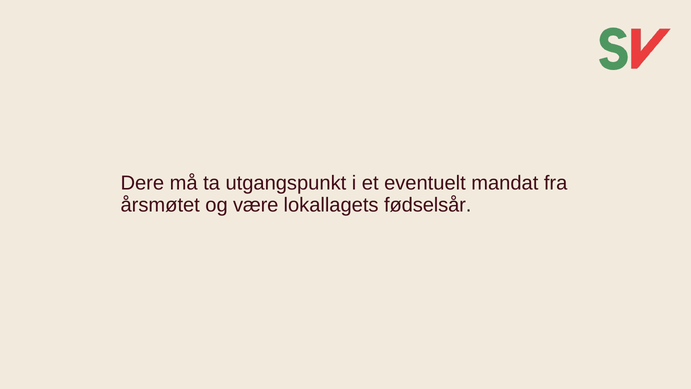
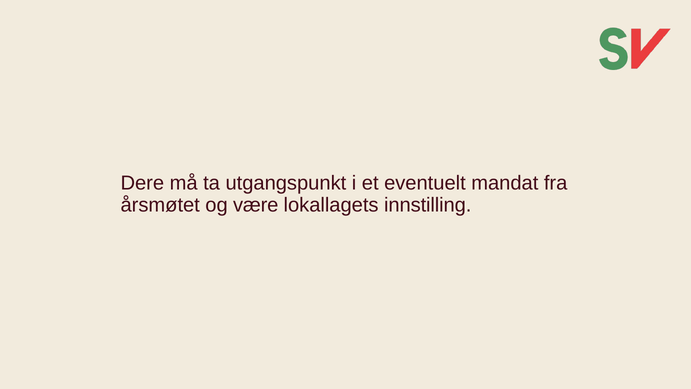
fødselsår: fødselsår -> innstilling
